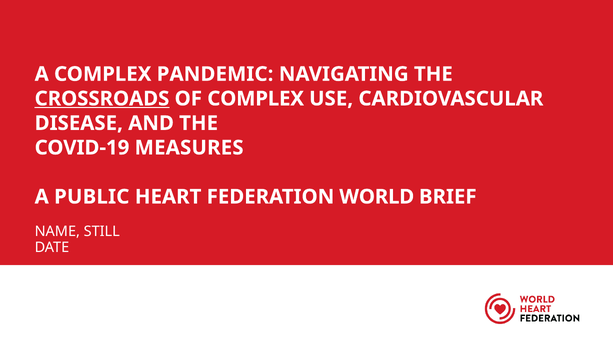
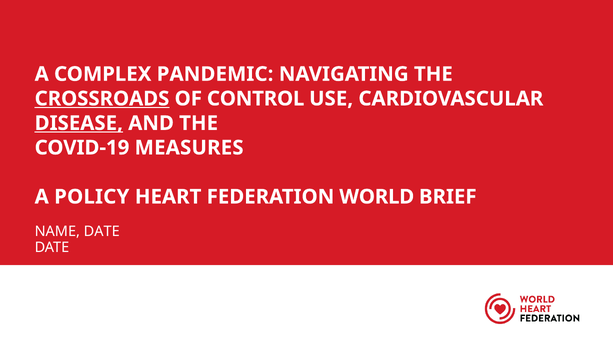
OF COMPLEX: COMPLEX -> CONTROL
DISEASE underline: none -> present
PUBLIC: PUBLIC -> POLICY
NAME STILL: STILL -> DATE
